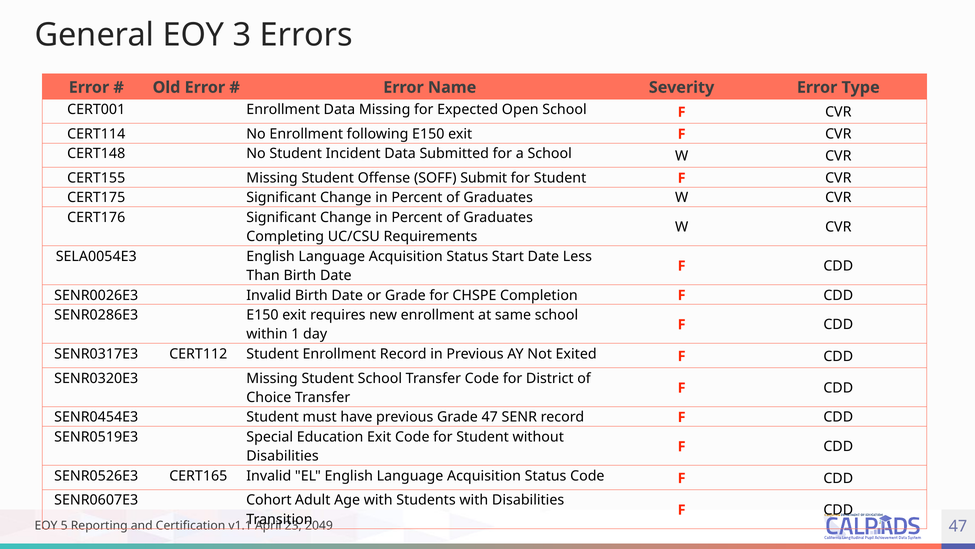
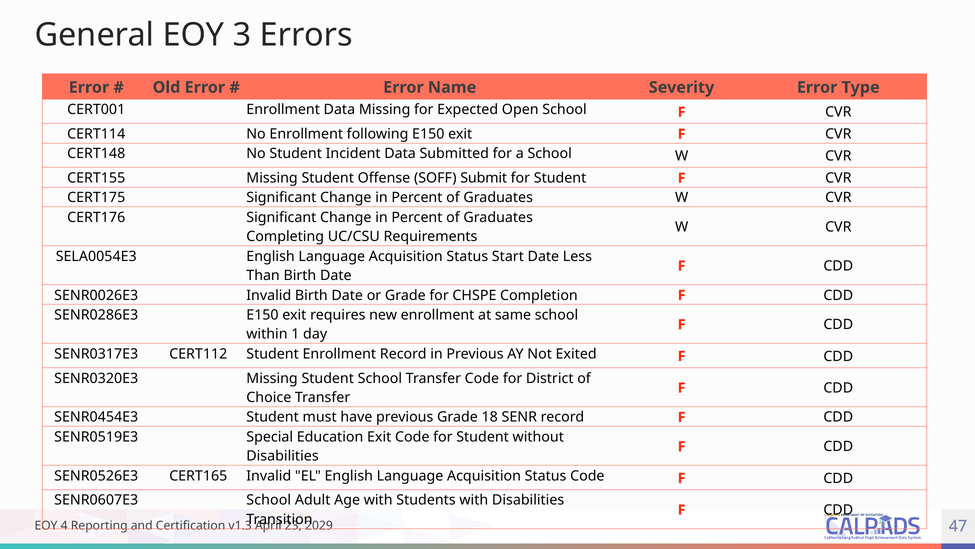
Grade 47: 47 -> 18
SENR0607E3 Cohort: Cohort -> School
5: 5 -> 4
v1.1: v1.1 -> v1.3
2049: 2049 -> 2029
